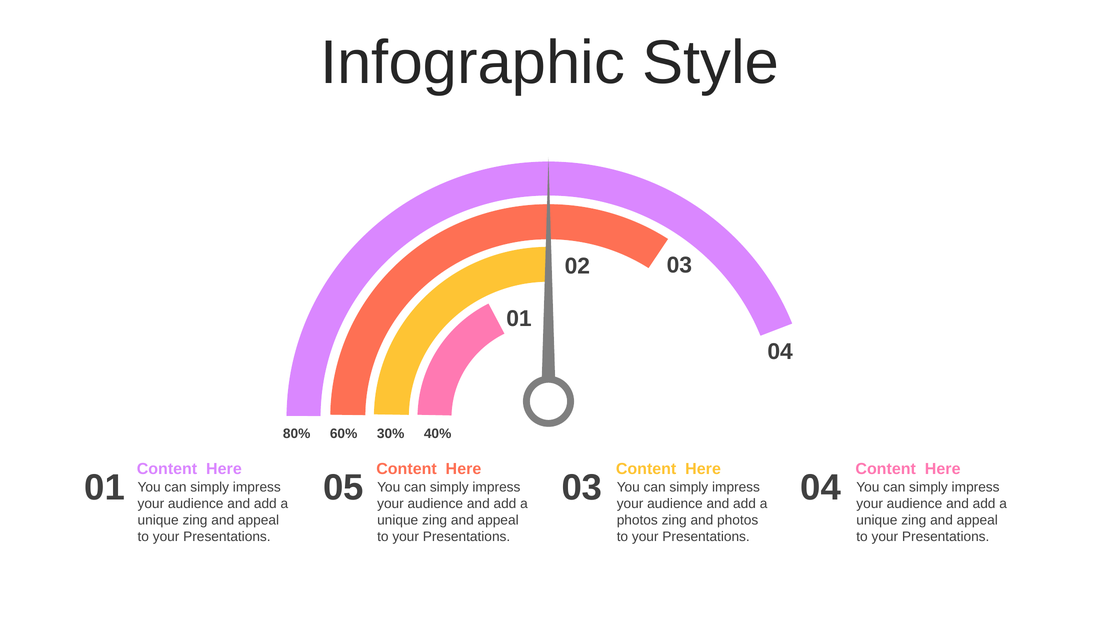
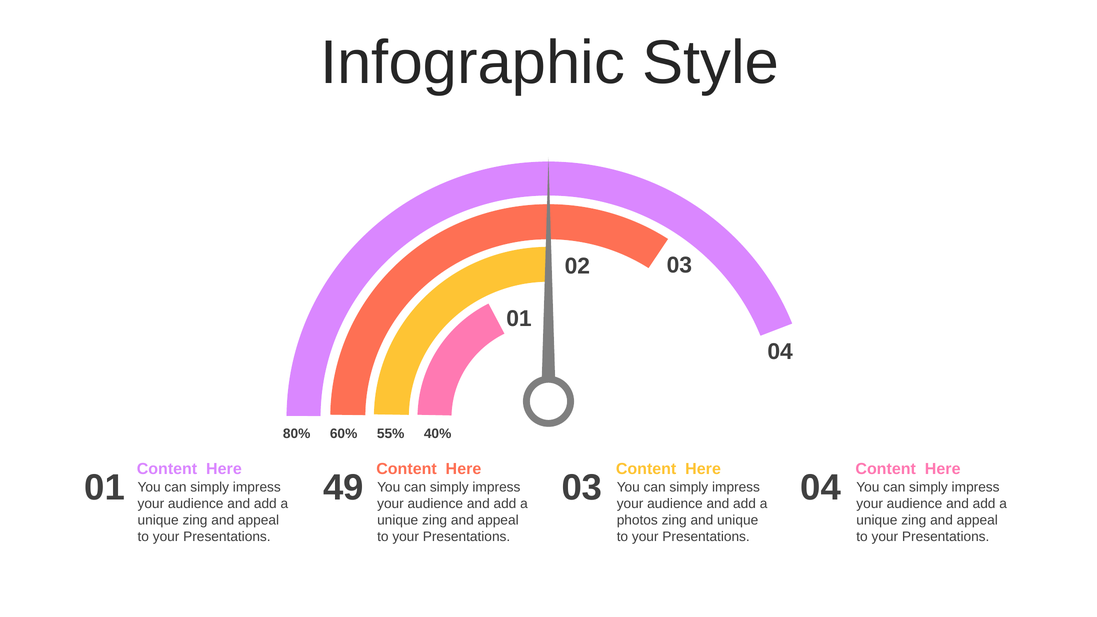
30%: 30% -> 55%
05: 05 -> 49
and photos: photos -> unique
